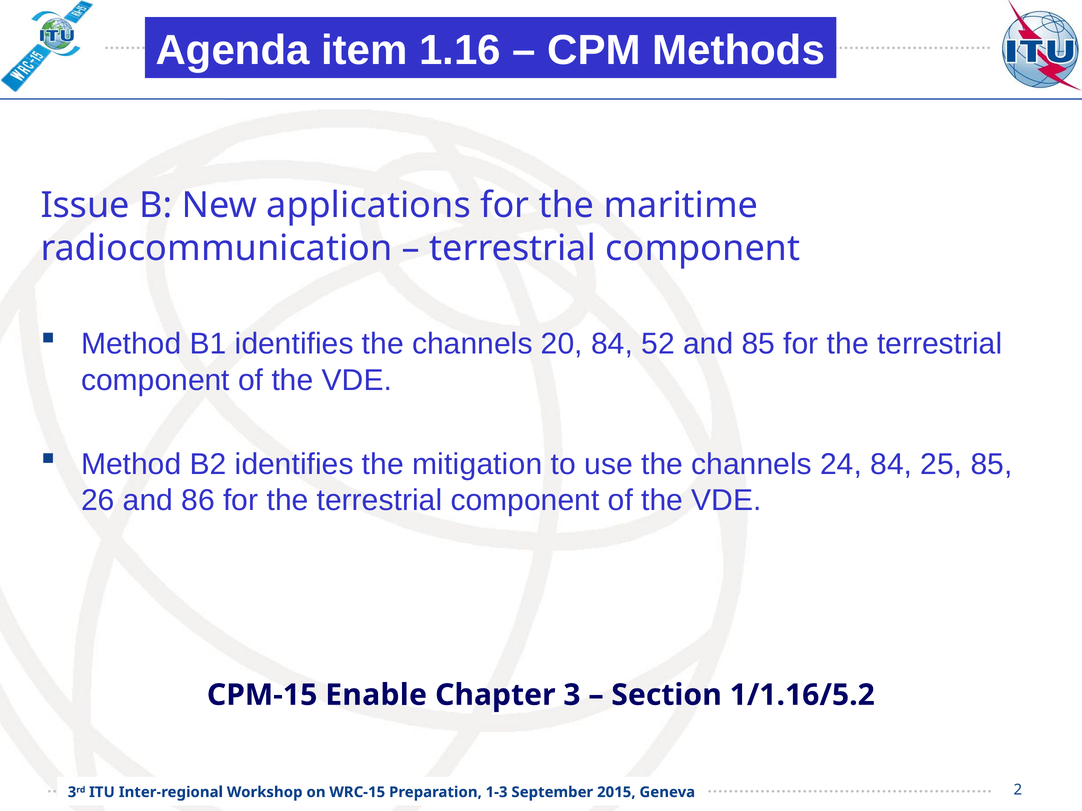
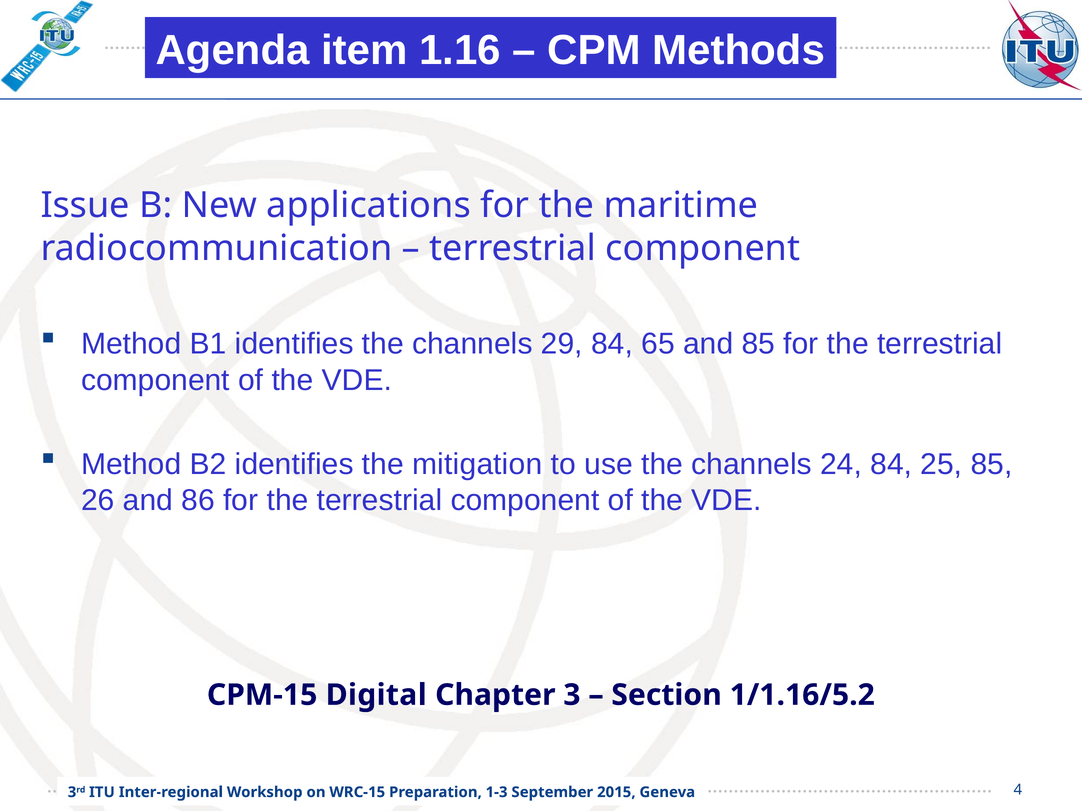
20: 20 -> 29
52: 52 -> 65
Enable: Enable -> Digital
2: 2 -> 4
